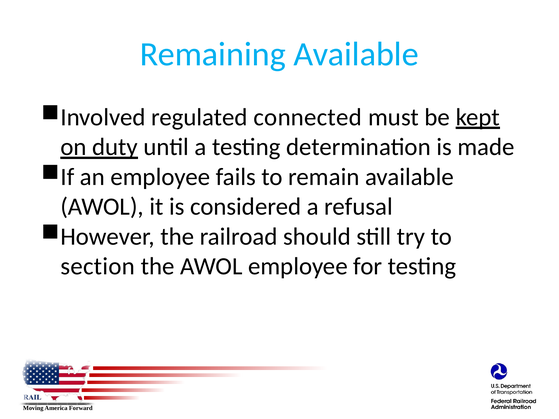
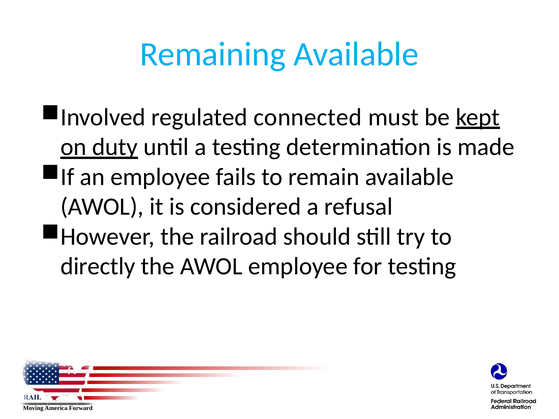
section: section -> directly
